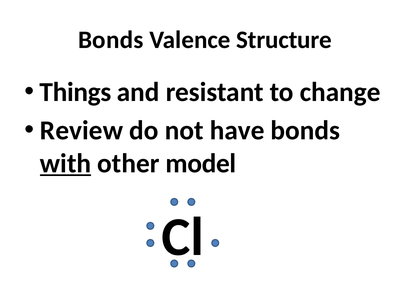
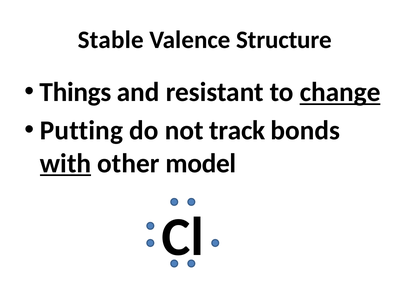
Bonds at (111, 40): Bonds -> Stable
change underline: none -> present
Review: Review -> Putting
have: have -> track
